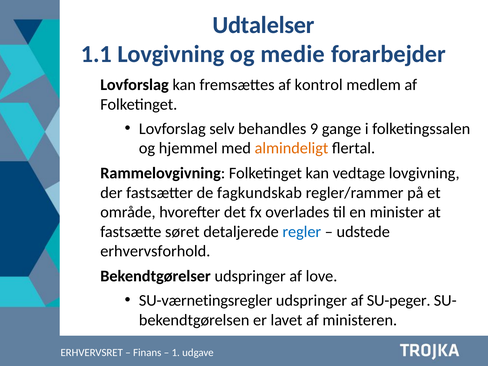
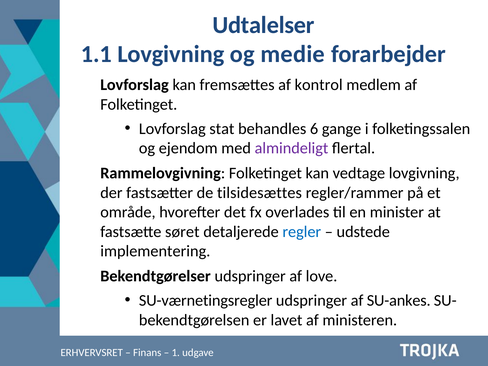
selv: selv -> stat
9: 9 -> 6
hjemmel: hjemmel -> ejendom
almindeligt colour: orange -> purple
fagkundskab: fagkundskab -> tilsidesættes
erhvervsforhold: erhvervsforhold -> implementering
SU-peger: SU-peger -> SU-ankes
